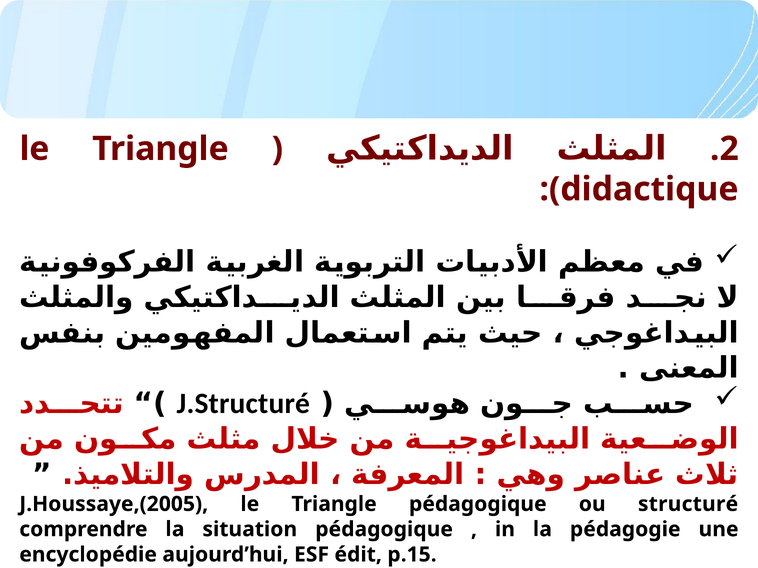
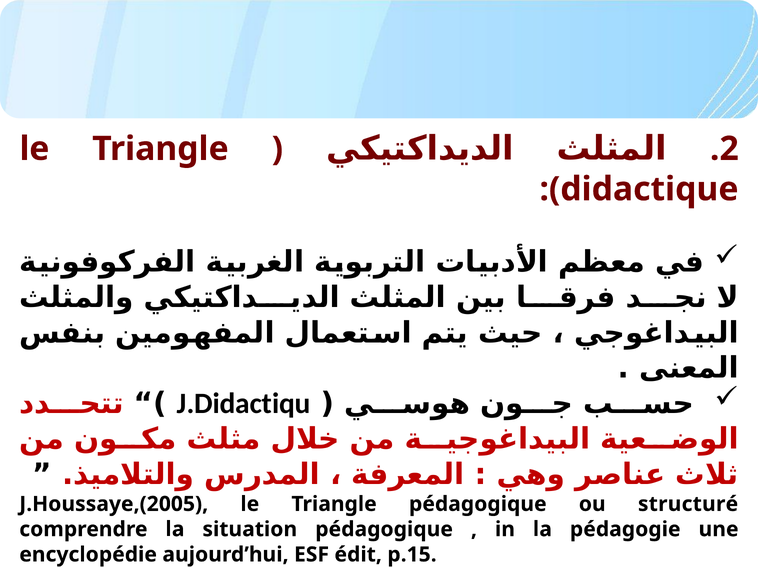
J.Structuré: J.Structuré -> J.Didactiqu
